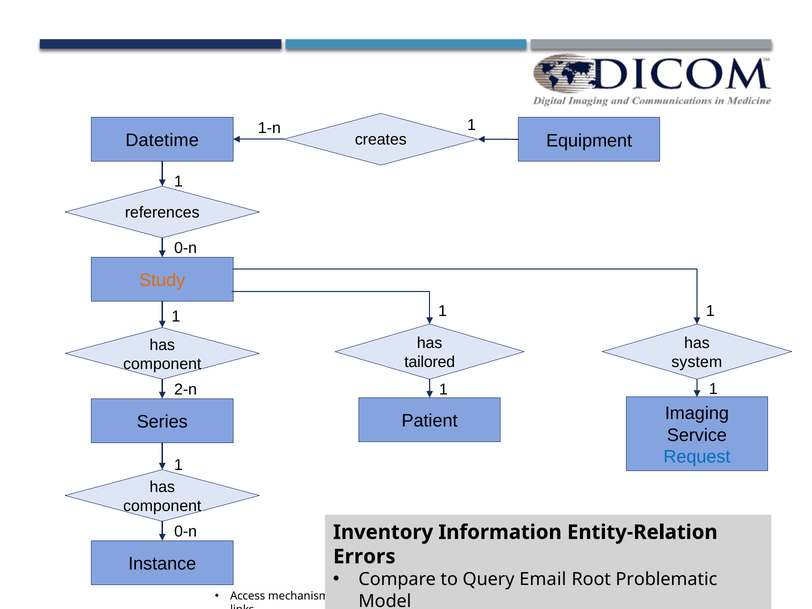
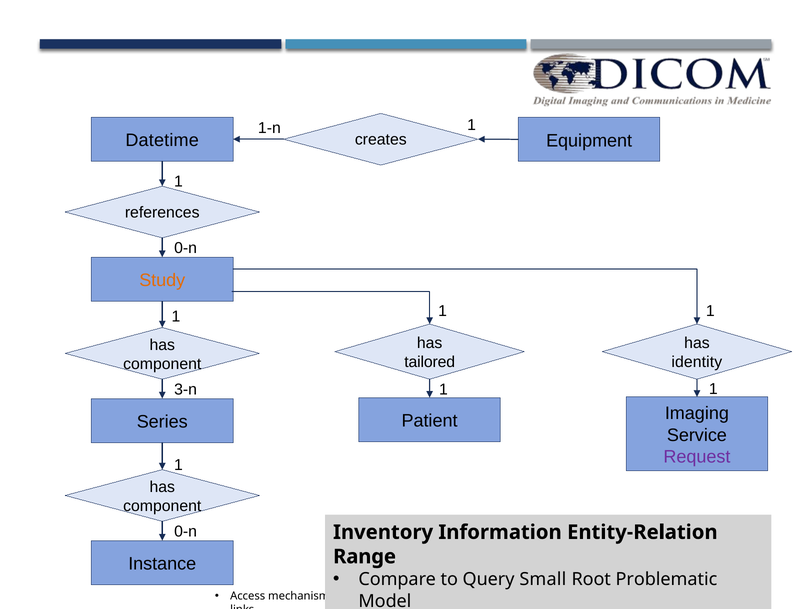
system: system -> identity
2-n: 2-n -> 3-n
Request colour: blue -> purple
Errors: Errors -> Range
Email: Email -> Small
